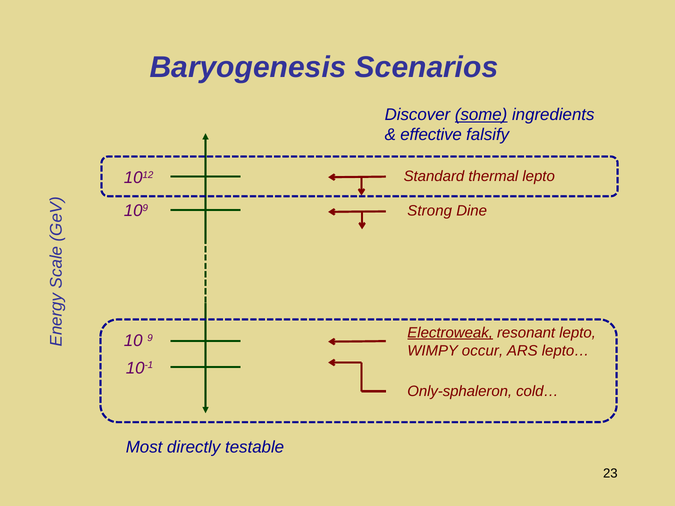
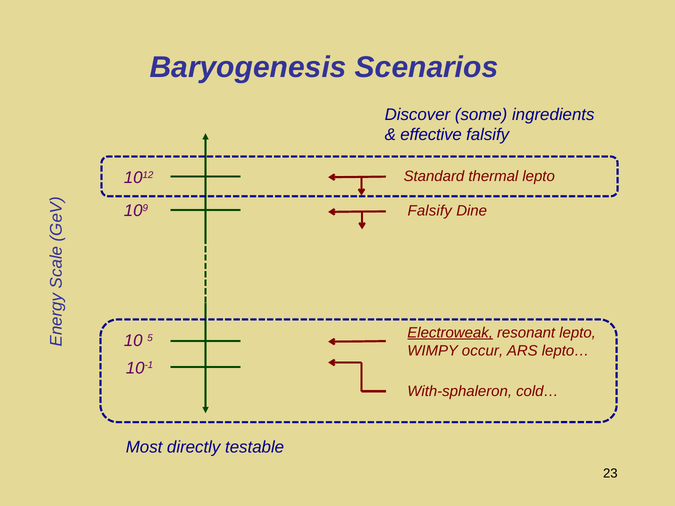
some underline: present -> none
Strong at (430, 211): Strong -> Falsify
9: 9 -> 5
Only-sphaleron: Only-sphaleron -> With-sphaleron
